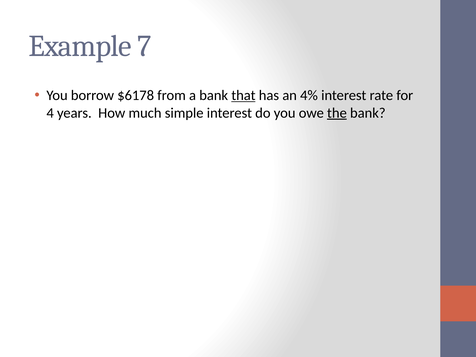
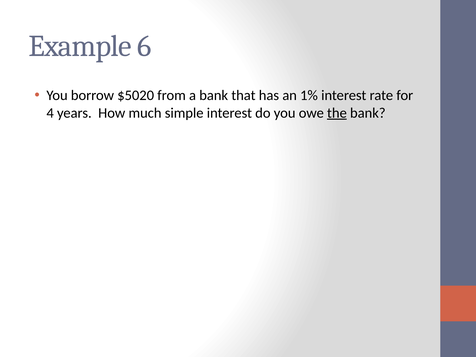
7: 7 -> 6
$6178: $6178 -> $5020
that underline: present -> none
4%: 4% -> 1%
